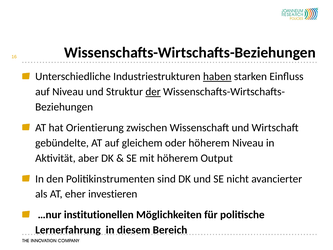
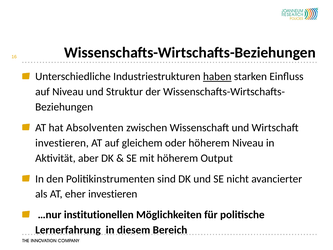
der underline: present -> none
Orientierung: Orientierung -> Absolventen
gebündelte at (62, 143): gebündelte -> investieren
